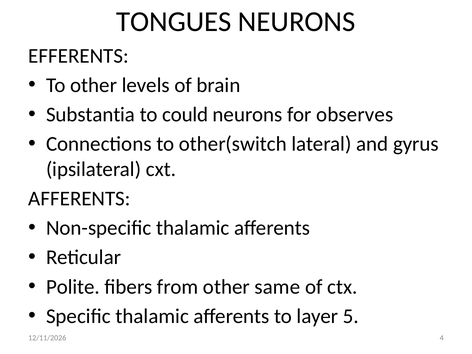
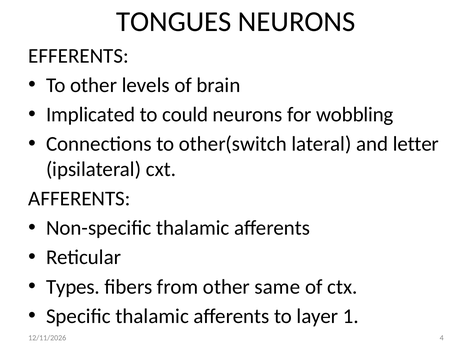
Substantia: Substantia -> Implicated
observes: observes -> wobbling
gyrus: gyrus -> letter
Polite: Polite -> Types
5: 5 -> 1
